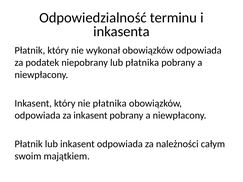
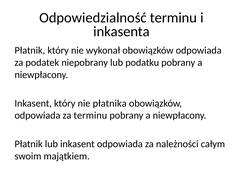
lub płatnika: płatnika -> podatku
za inkasent: inkasent -> terminu
